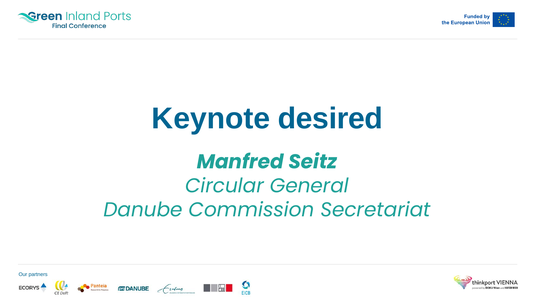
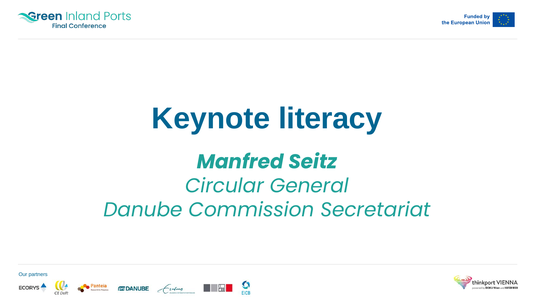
desired: desired -> literacy
